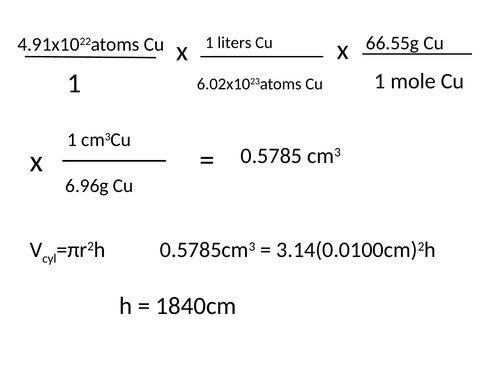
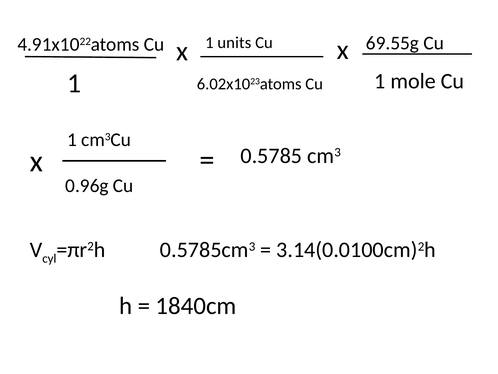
liters: liters -> units
66.55g: 66.55g -> 69.55g
6.96g: 6.96g -> 0.96g
